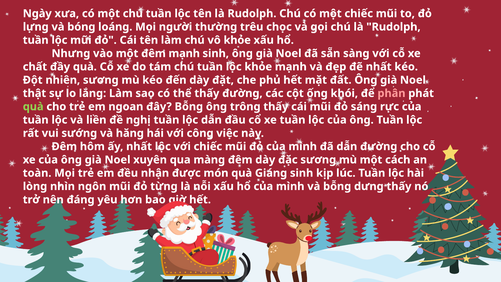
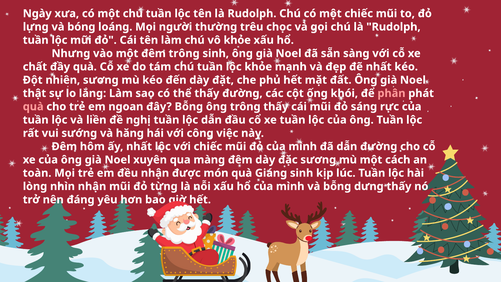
đêm mạnh: mạnh -> trông
quà at (33, 107) colour: light green -> pink
nhìn ngôn: ngôn -> nhận
